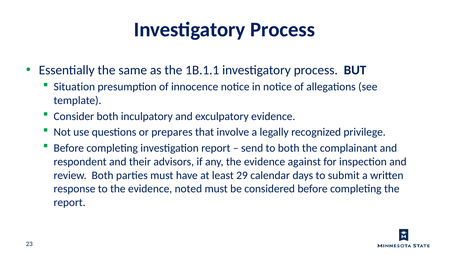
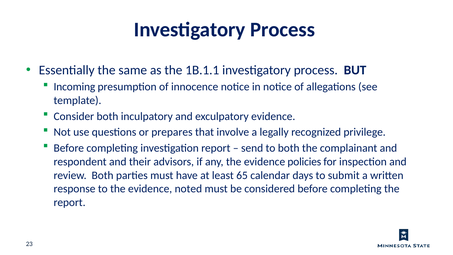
Situation: Situation -> Incoming
against: against -> policies
29: 29 -> 65
